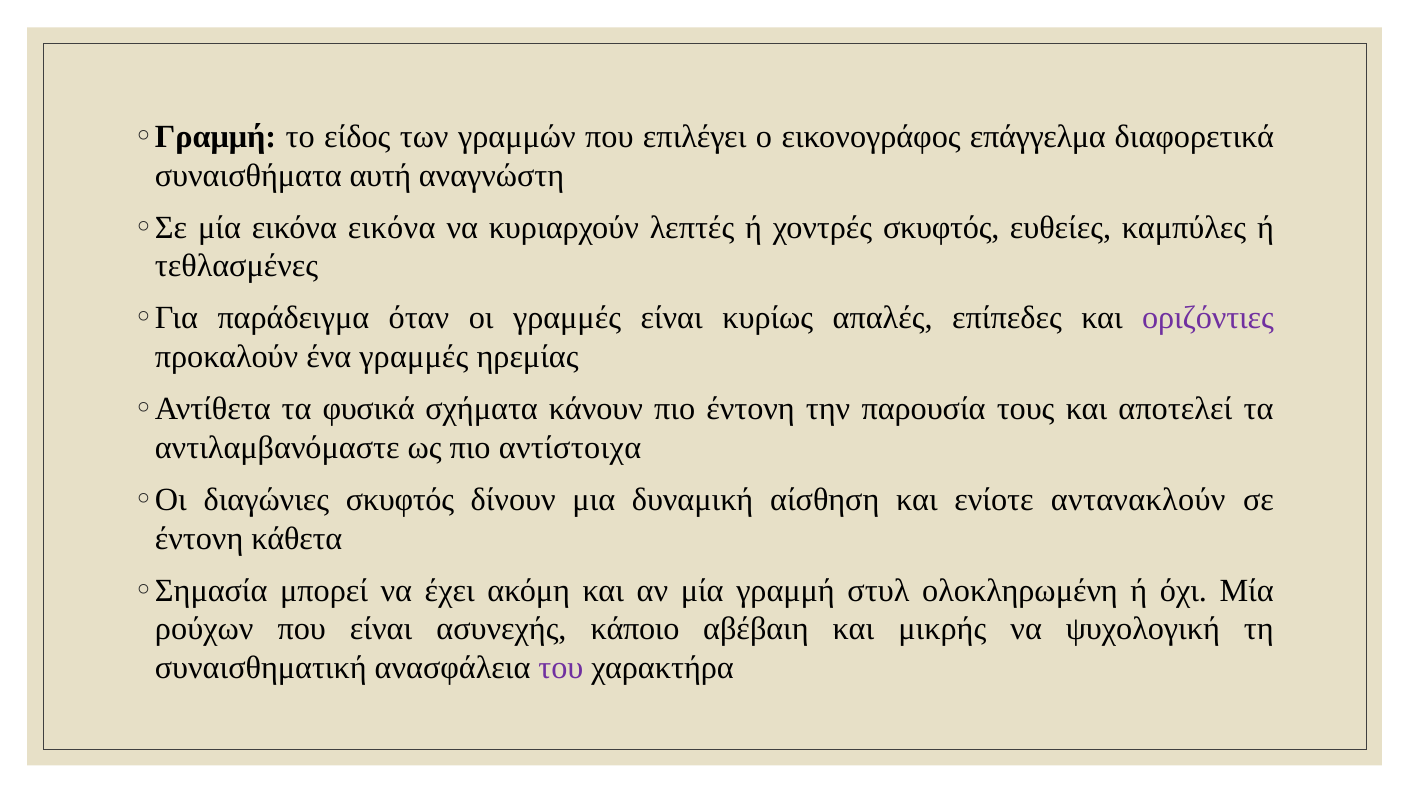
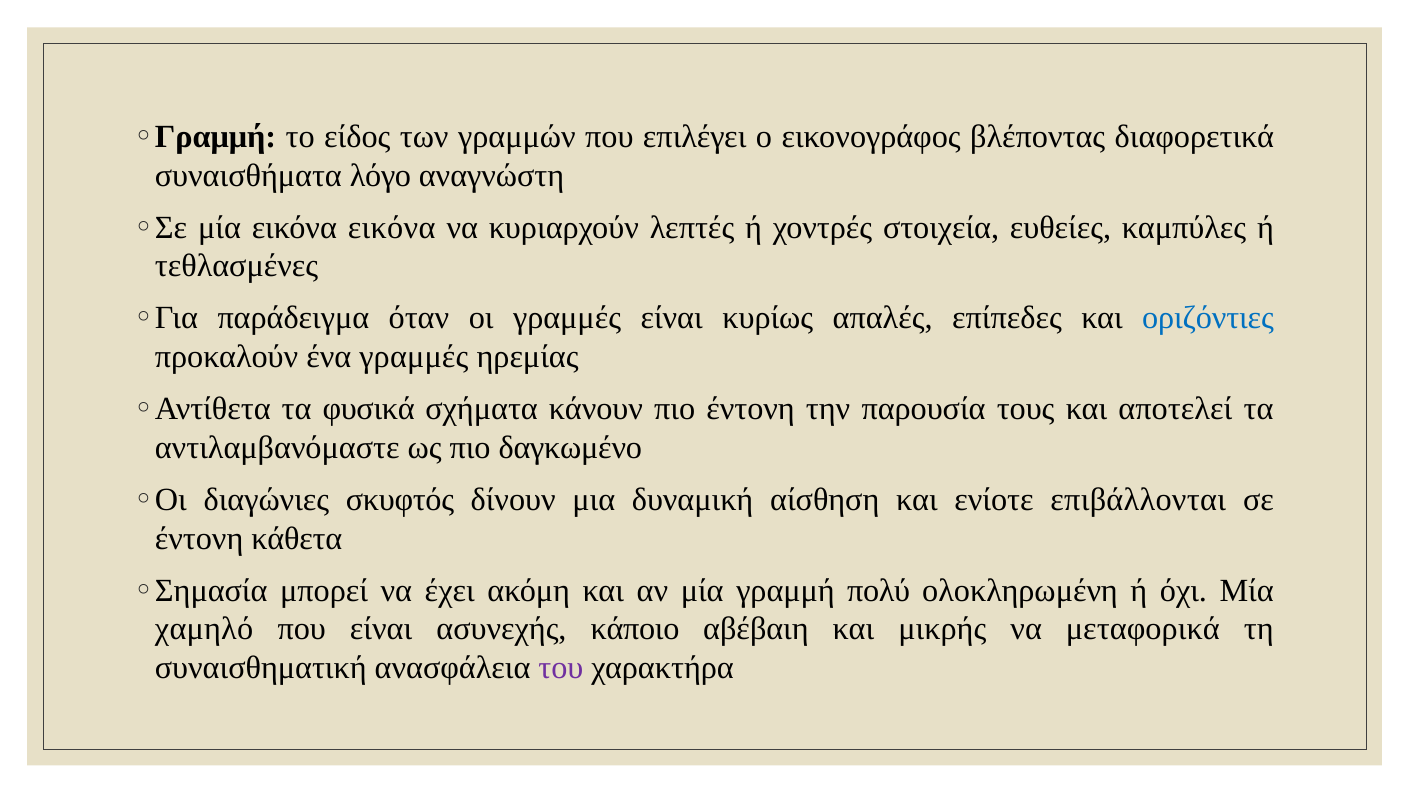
επάγγελμα: επάγγελμα -> βλέποντας
αυτή: αυτή -> λόγο
χοντρές σκυφτός: σκυφτός -> στοιχεία
οριζόντιες colour: purple -> blue
αντίστοιχα: αντίστοιχα -> δαγκωμένο
αντανακλούν: αντανακλούν -> επιβάλλονται
στυλ: στυλ -> πολύ
ρούχων: ρούχων -> χαμηλό
ψυχολογική: ψυχολογική -> μεταφορικά
